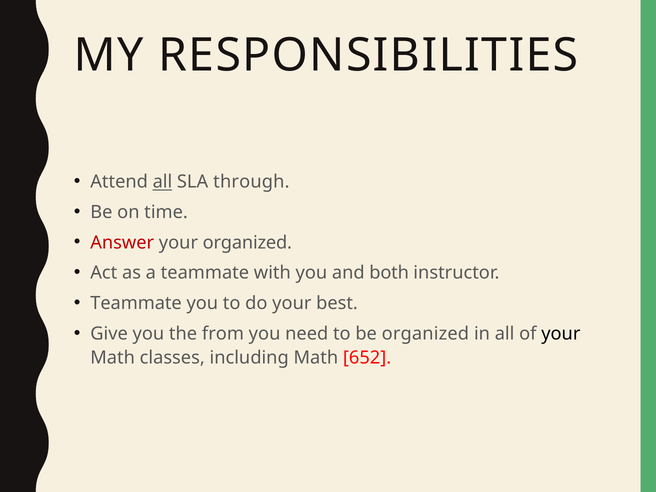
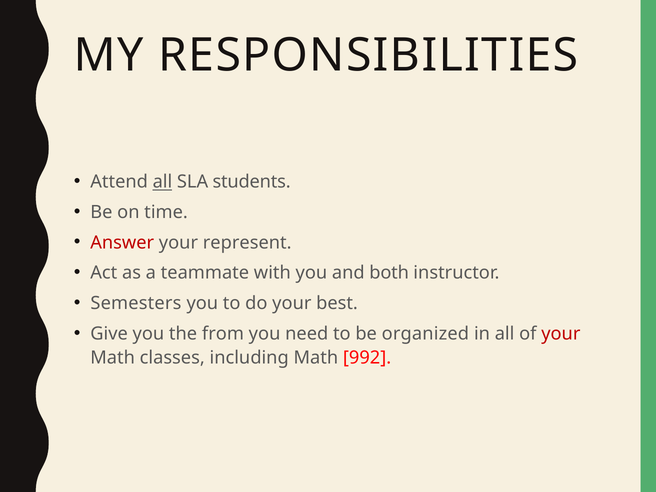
through: through -> students
your organized: organized -> represent
Teammate at (136, 303): Teammate -> Semesters
your at (561, 334) colour: black -> red
652: 652 -> 992
